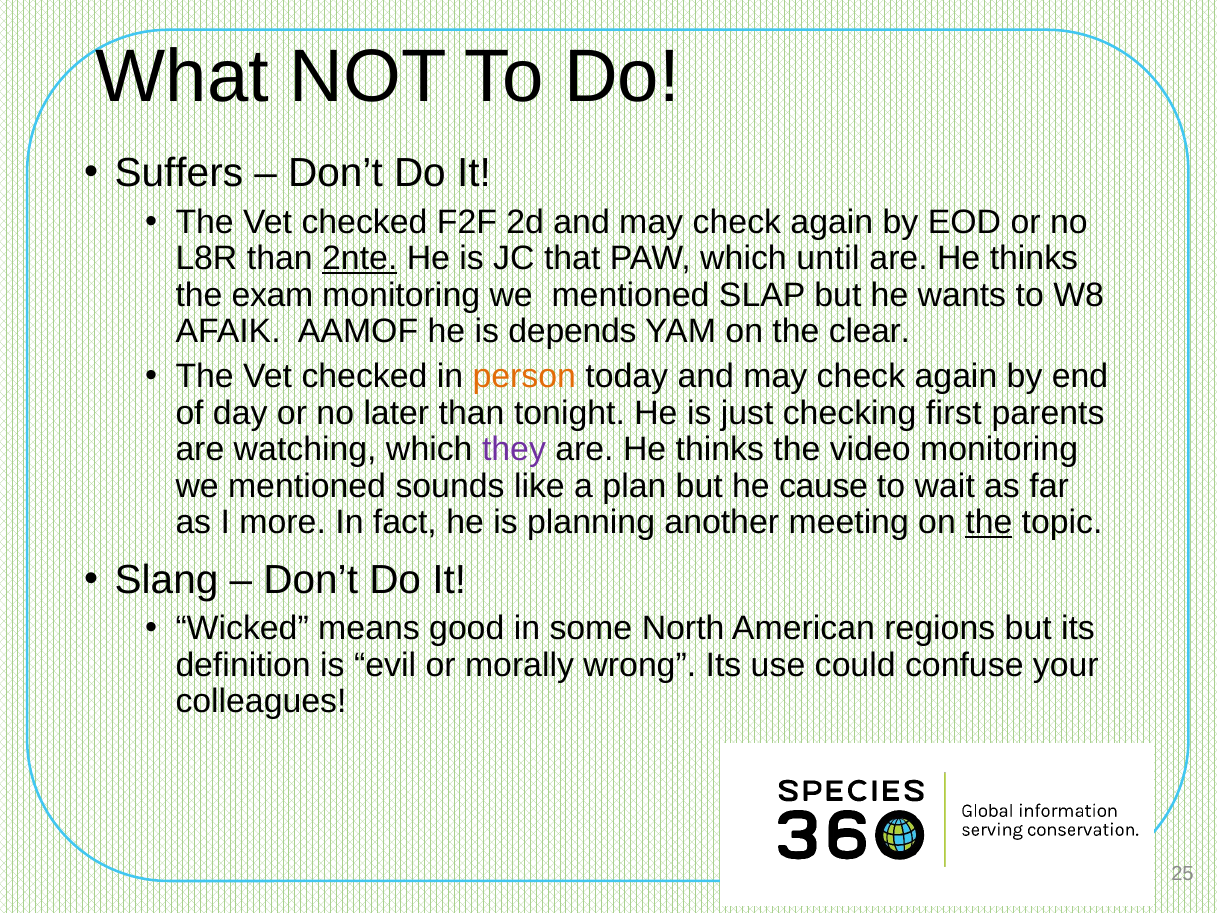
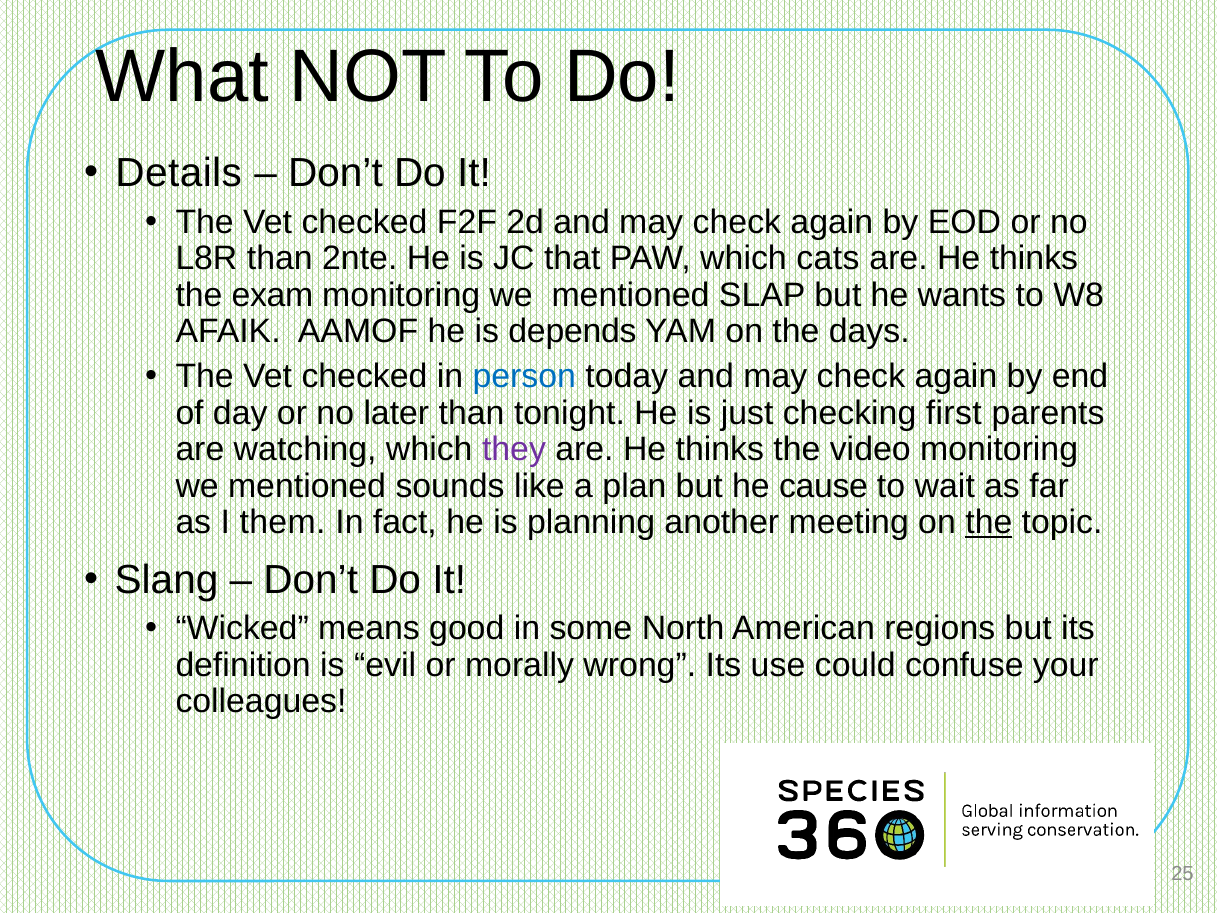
Suffers: Suffers -> Details
2nte underline: present -> none
until: until -> cats
clear: clear -> days
person colour: orange -> blue
more: more -> them
